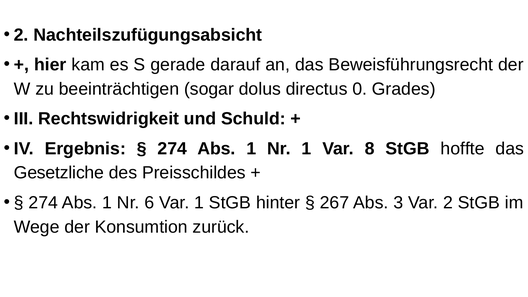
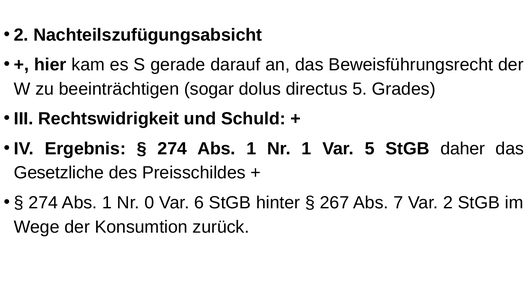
directus 0: 0 -> 5
Var 8: 8 -> 5
hoffte: hoffte -> daher
6: 6 -> 0
Var 1: 1 -> 6
3: 3 -> 7
